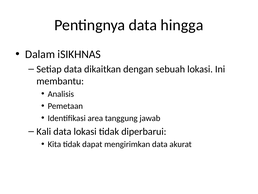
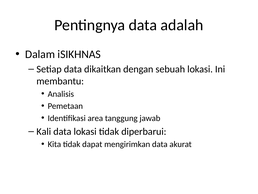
hingga: hingga -> adalah
